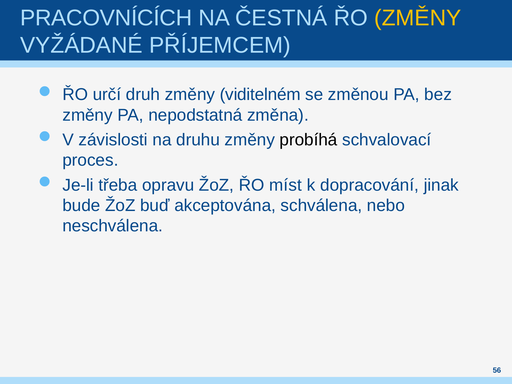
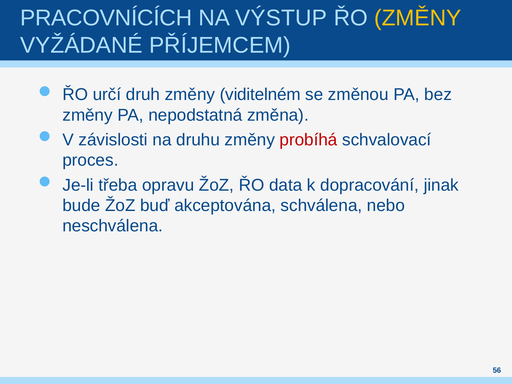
ČESTNÁ: ČESTNÁ -> VÝSTUP
probíhá colour: black -> red
míst: míst -> data
